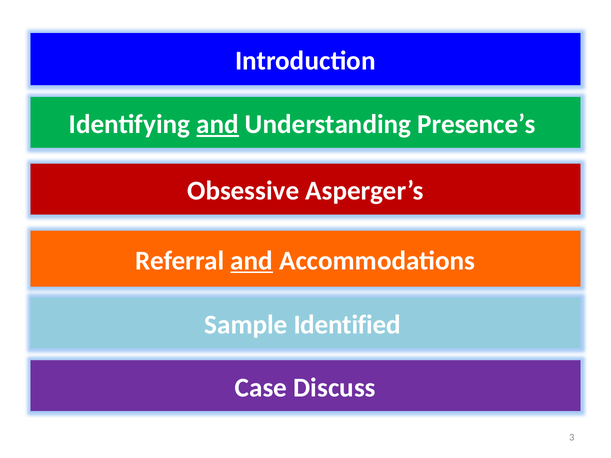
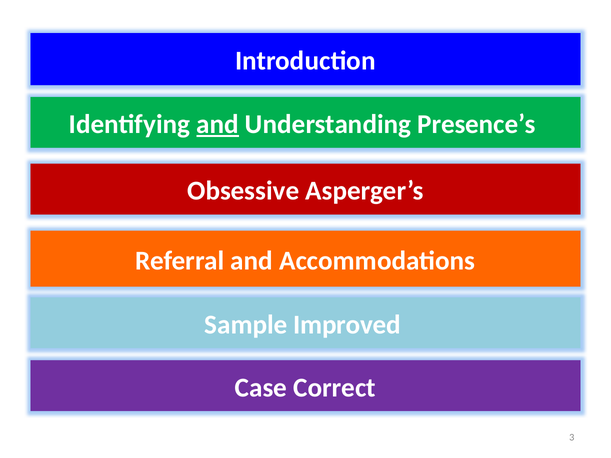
and at (252, 261) underline: present -> none
Identified: Identified -> Improved
Discuss: Discuss -> Correct
